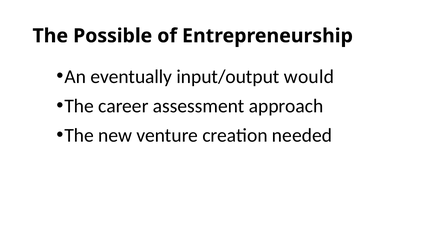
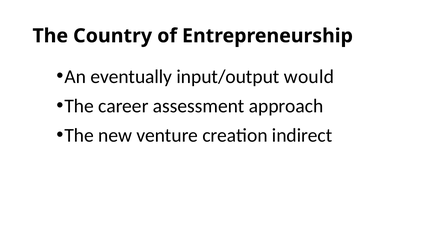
Possible: Possible -> Country
needed: needed -> indirect
